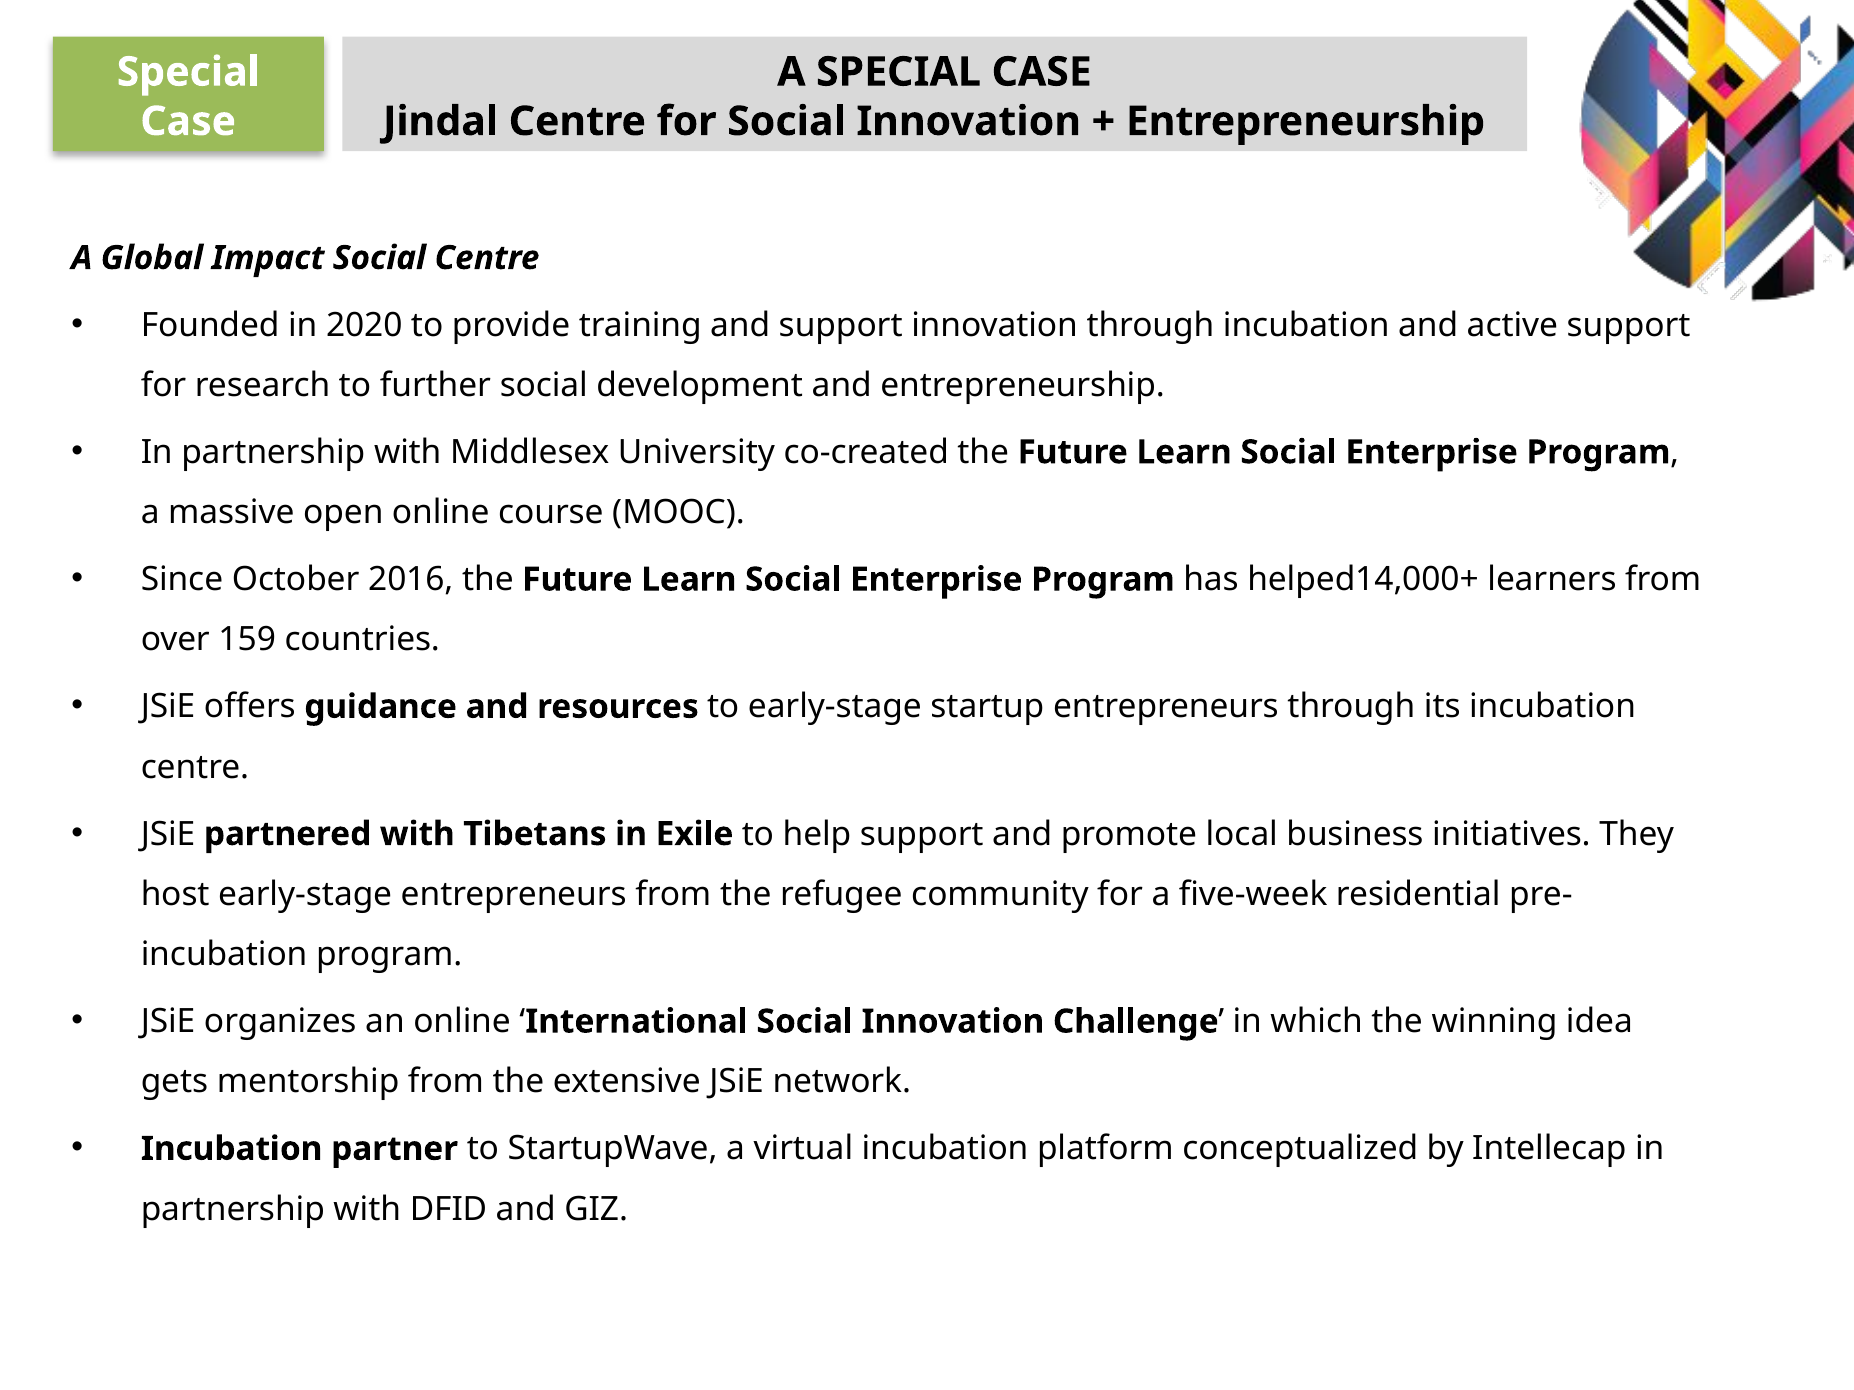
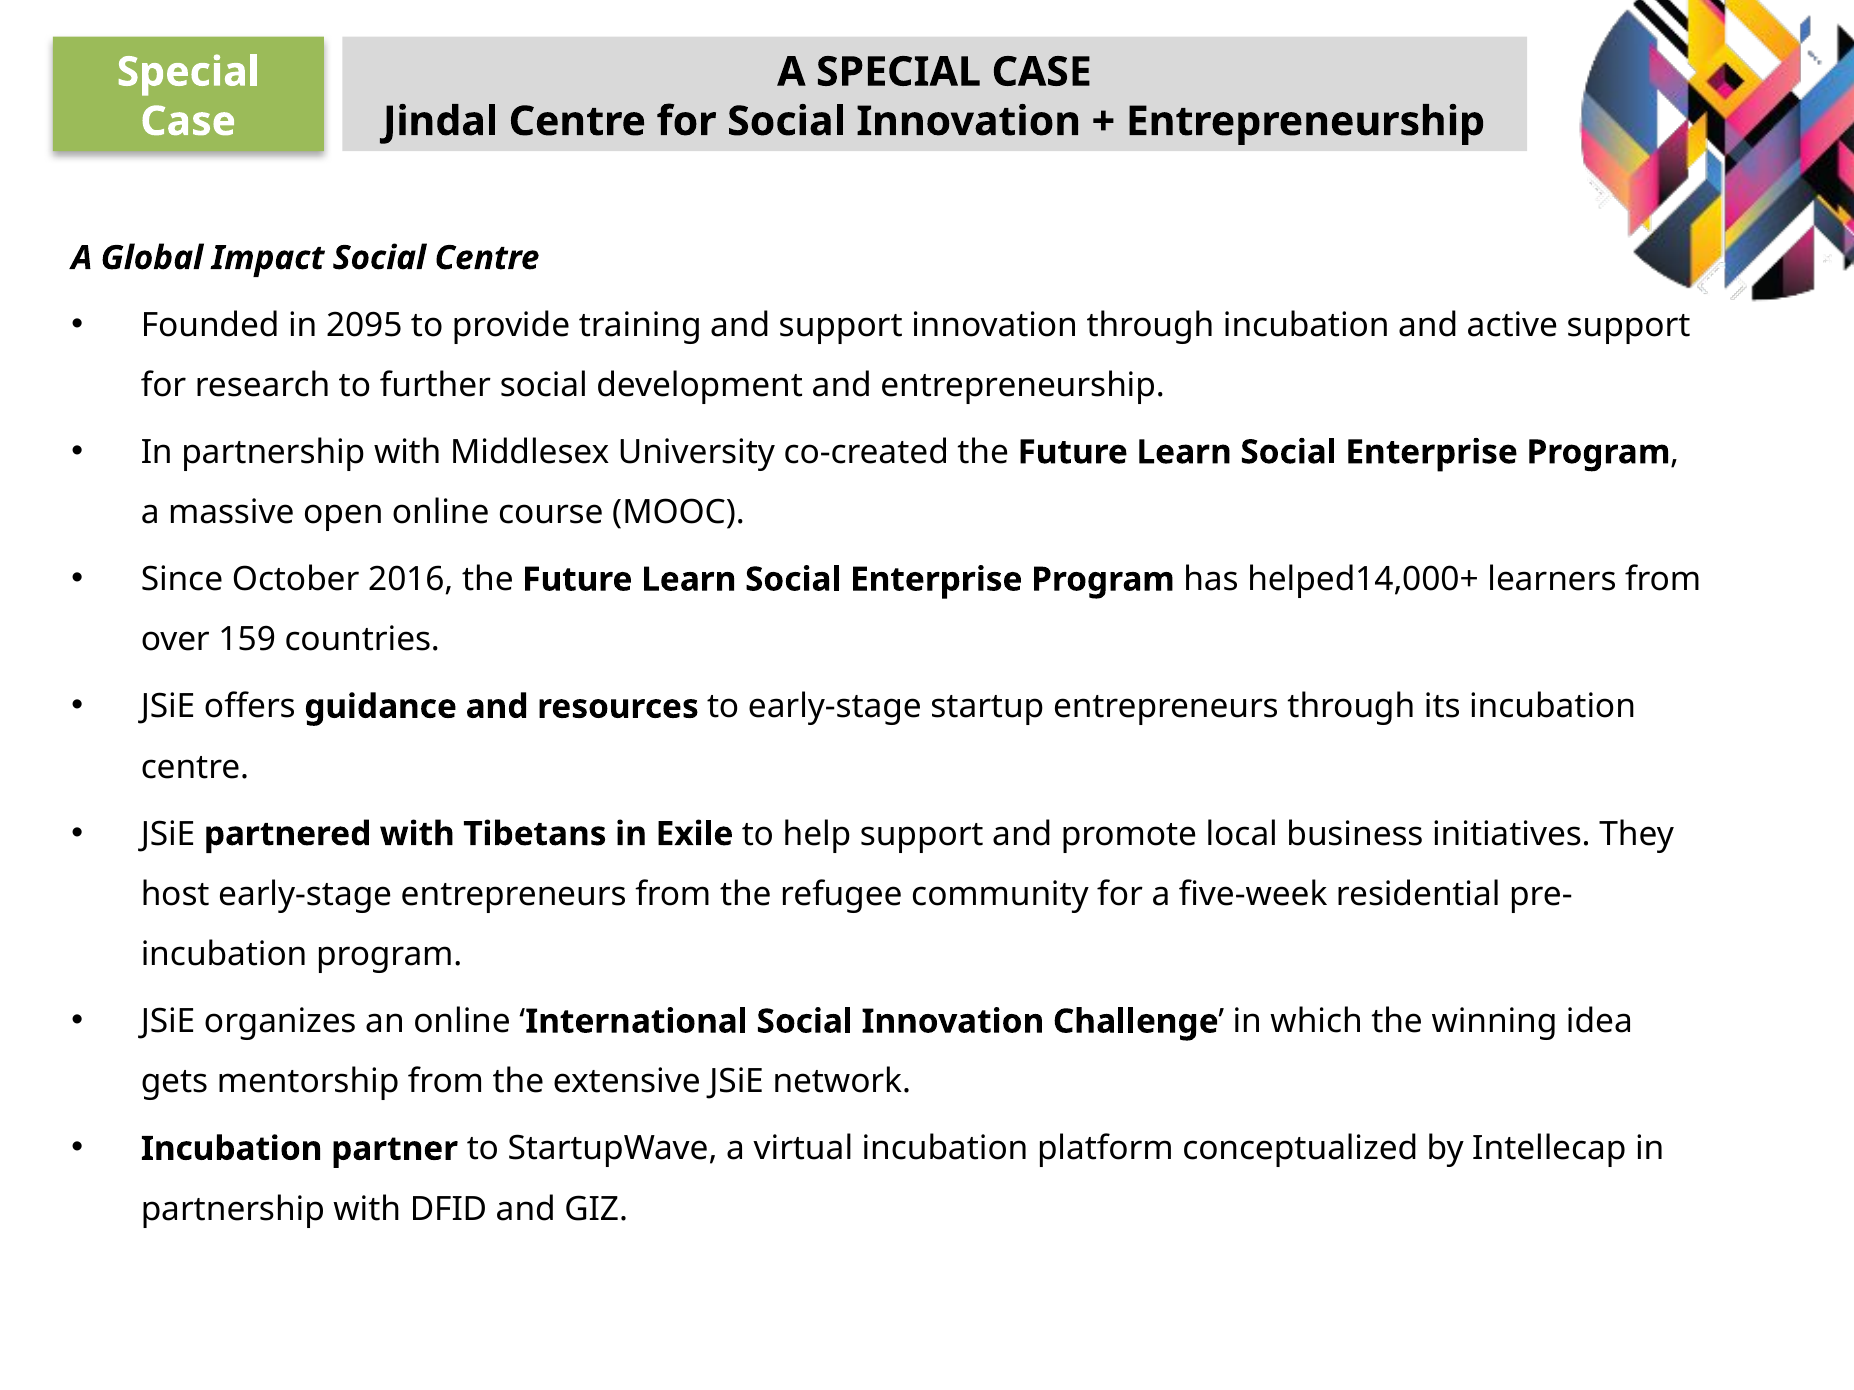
2020: 2020 -> 2095
